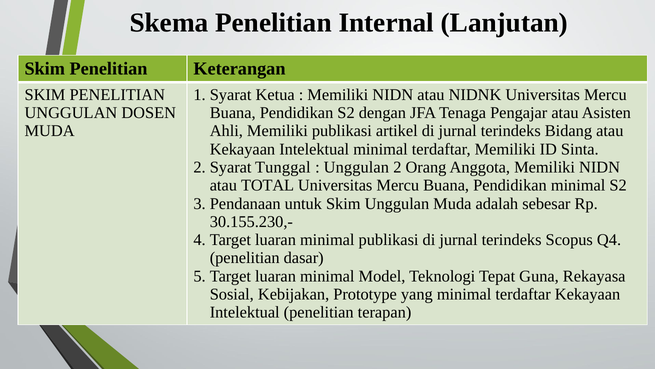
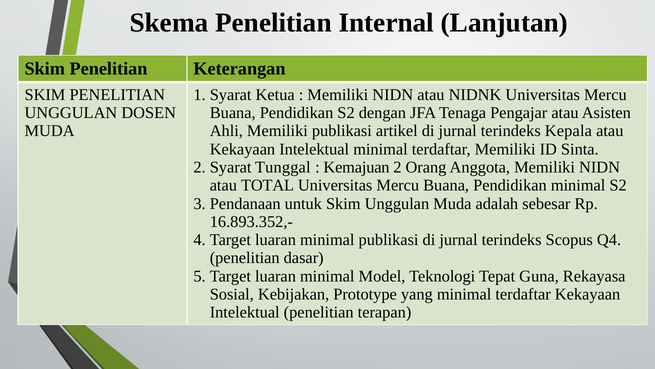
Bidang: Bidang -> Kepala
Unggulan at (356, 167): Unggulan -> Kemajuan
30.155.230,-: 30.155.230,- -> 16.893.352,-
